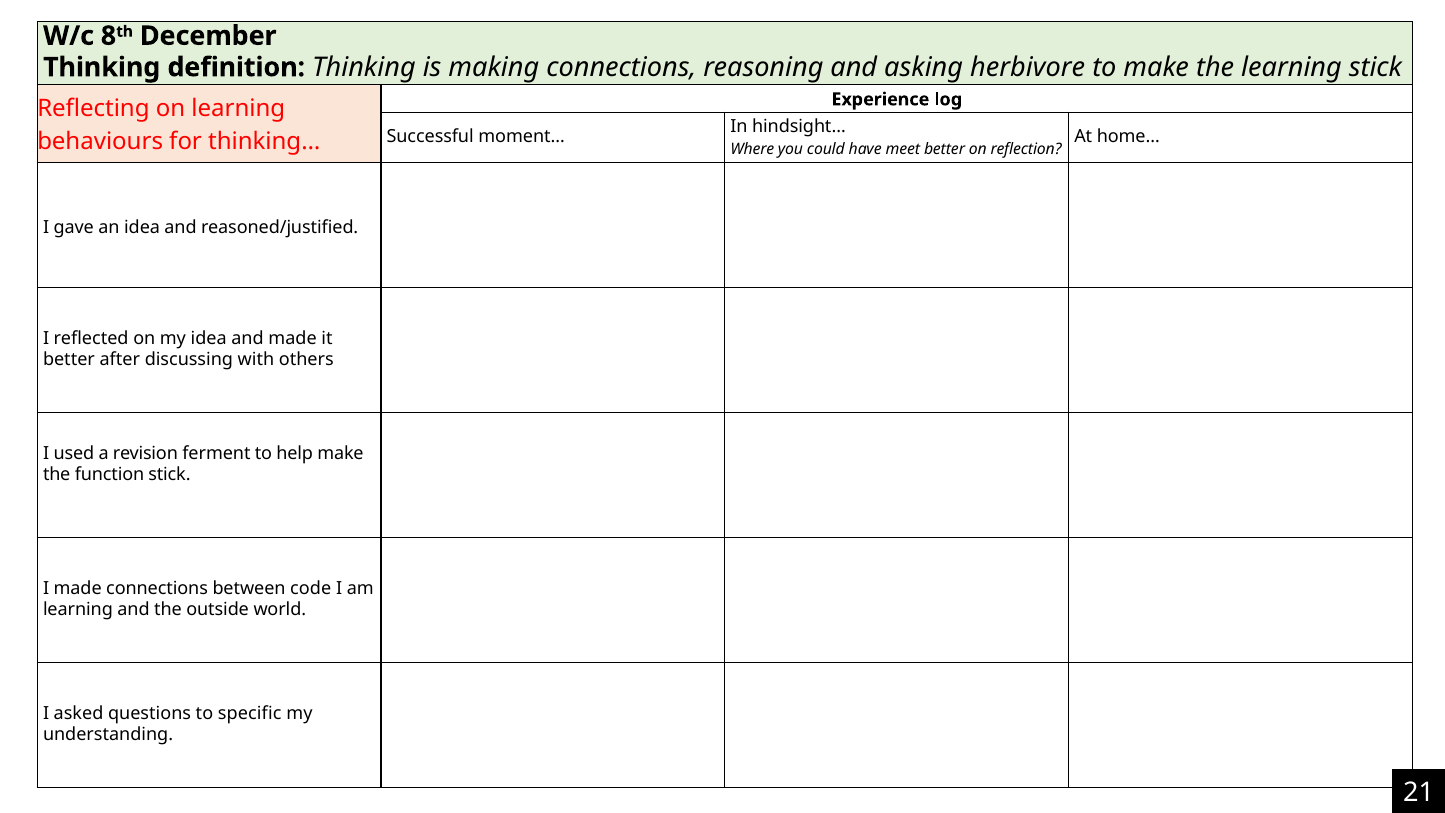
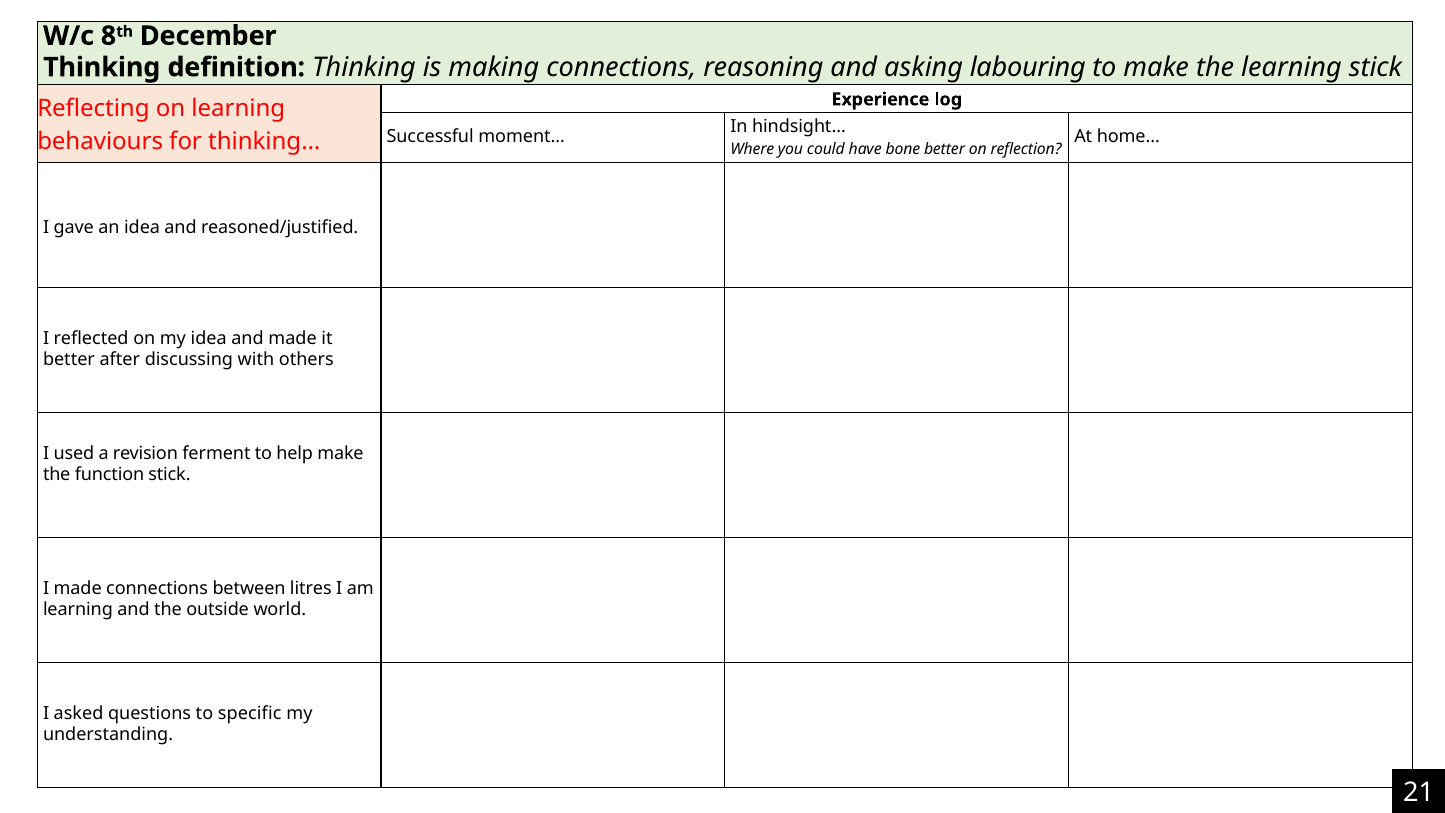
herbivore: herbivore -> labouring
meet: meet -> bone
code: code -> litres
